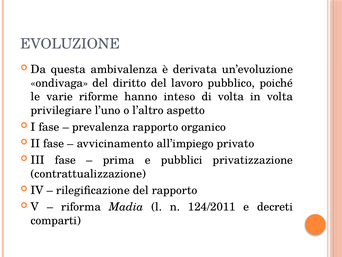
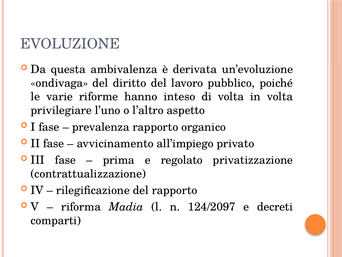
pubblici: pubblici -> regolato
124/2011: 124/2011 -> 124/2097
